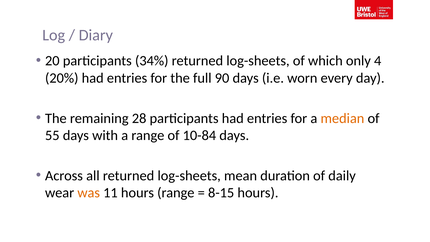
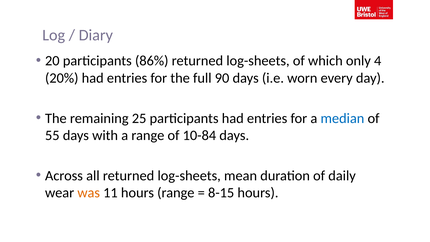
34%: 34% -> 86%
28: 28 -> 25
median colour: orange -> blue
